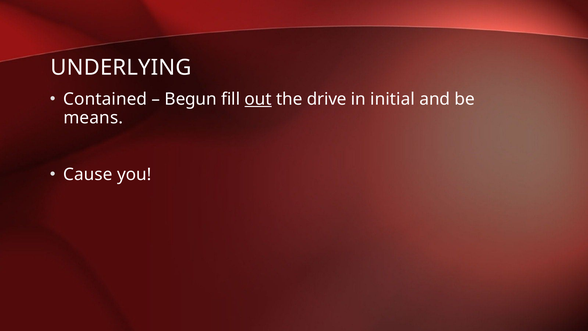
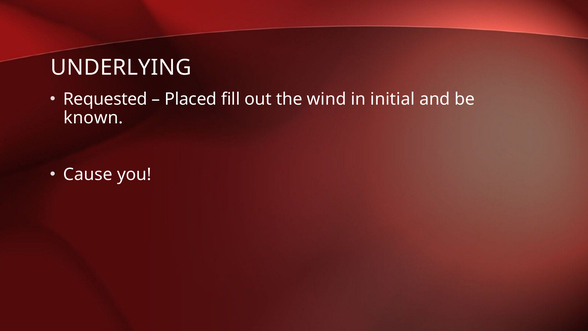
Contained: Contained -> Requested
Begun: Begun -> Placed
out underline: present -> none
drive: drive -> wind
means: means -> known
